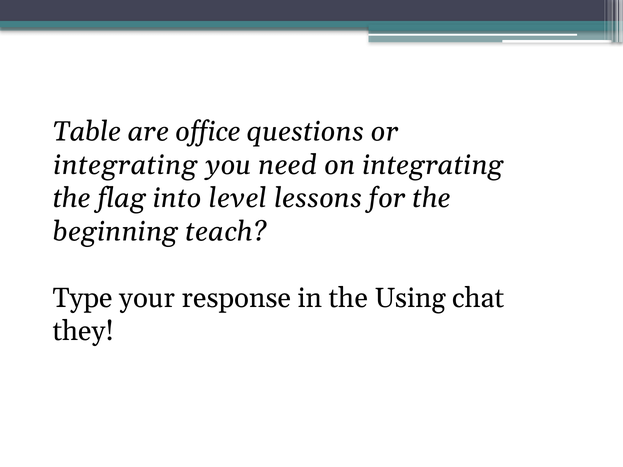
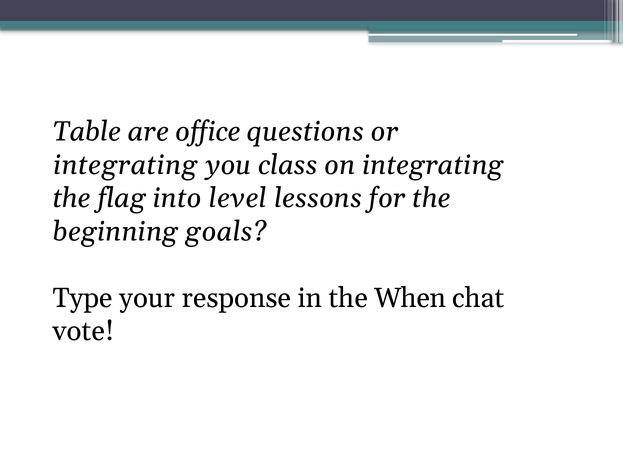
need: need -> class
teach: teach -> goals
Using: Using -> When
they: they -> vote
